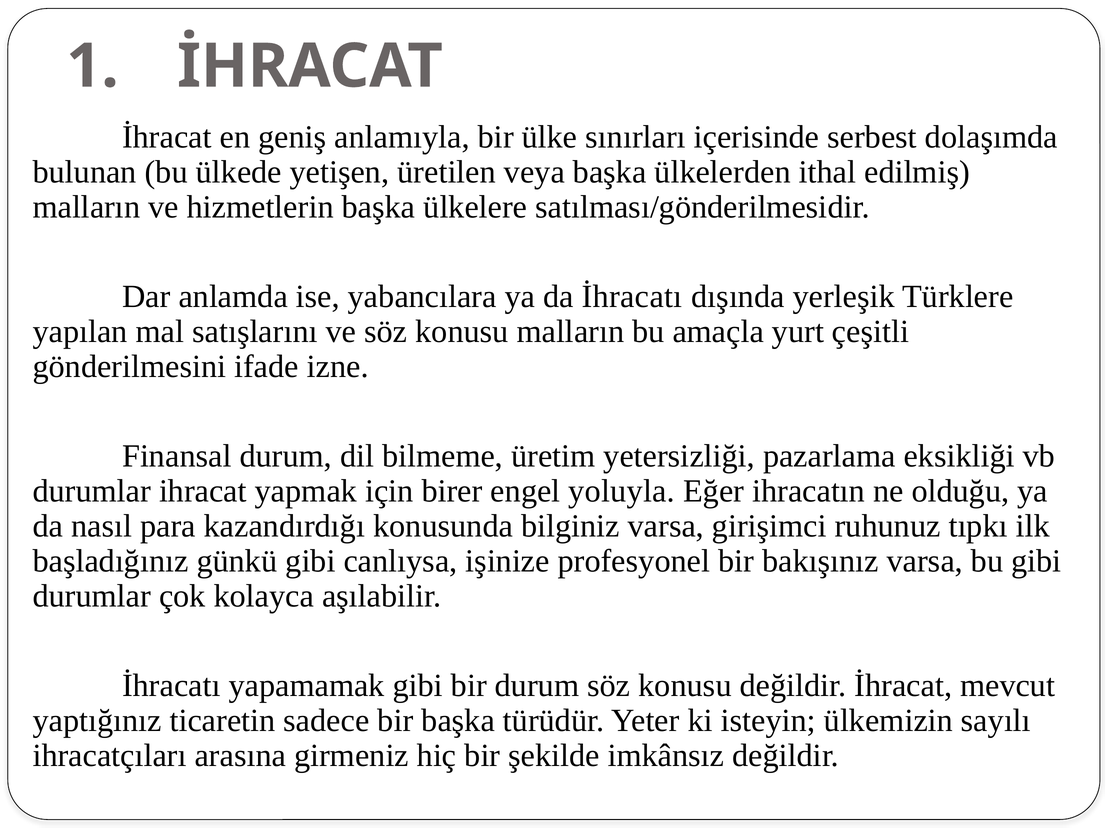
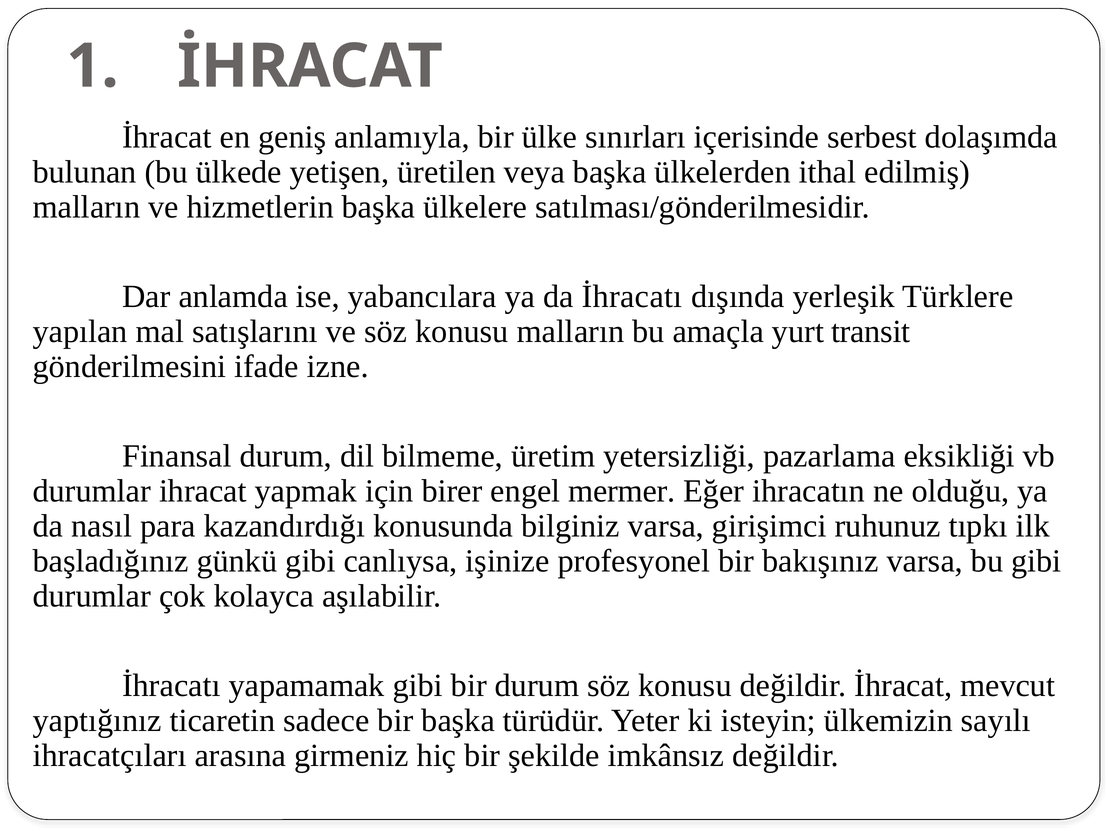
çeşitli: çeşitli -> transit
yoluyla: yoluyla -> mermer
